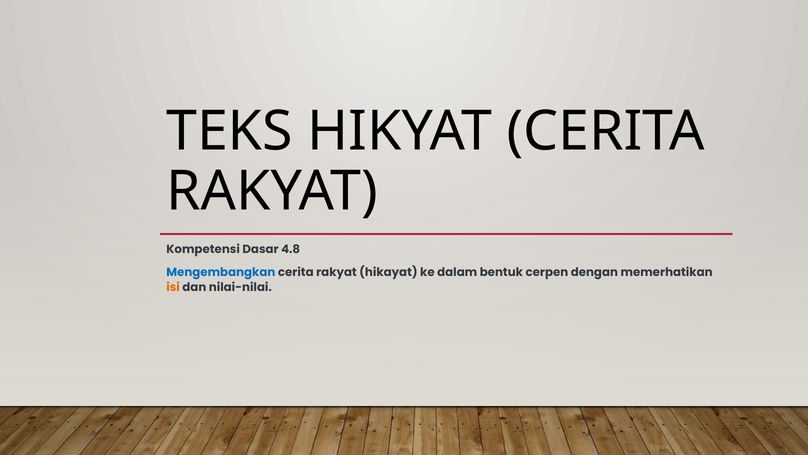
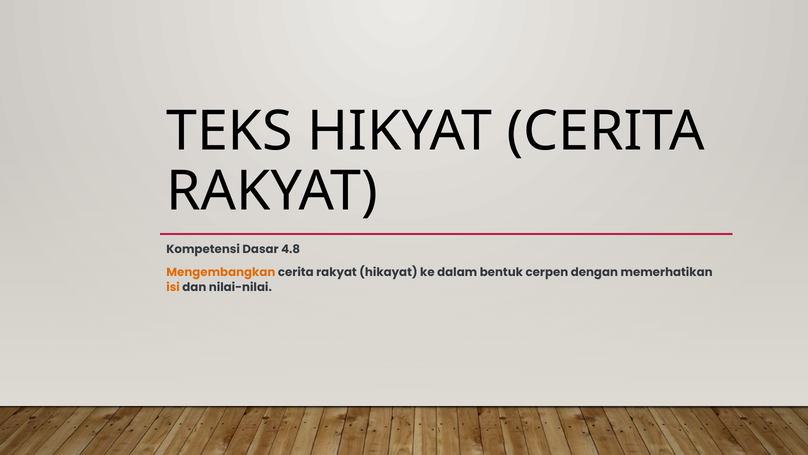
Mengembangkan colour: blue -> orange
